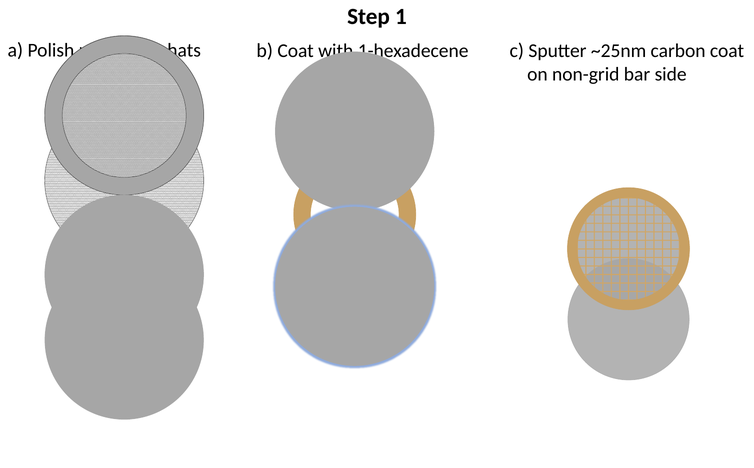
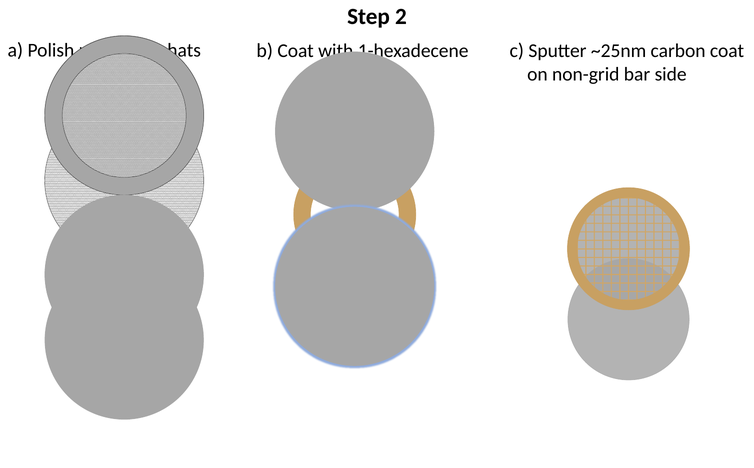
1: 1 -> 2
